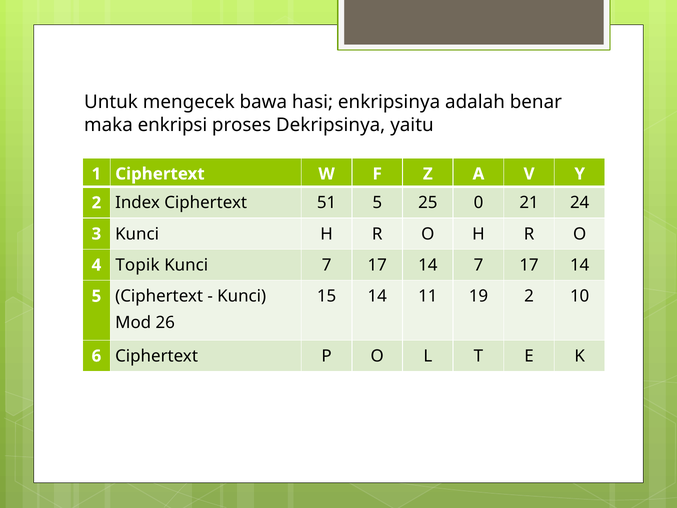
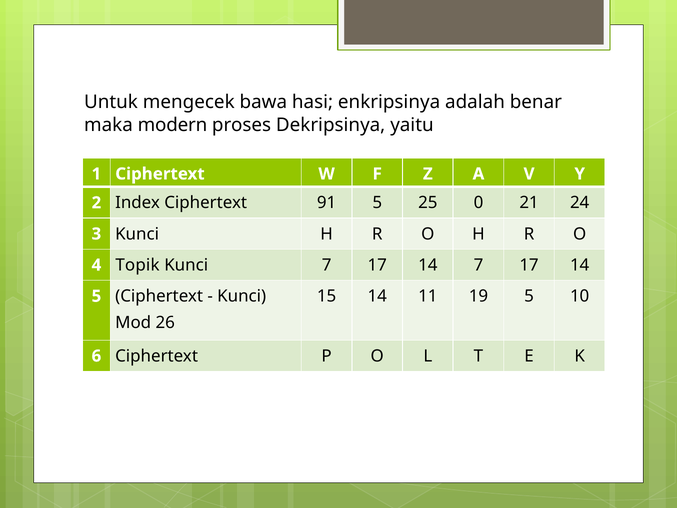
enkripsi: enkripsi -> modern
51: 51 -> 91
19 2: 2 -> 5
